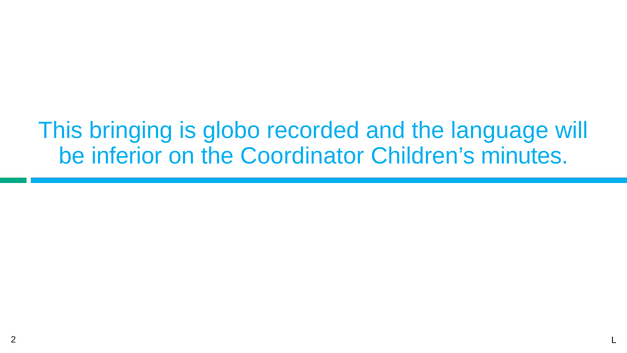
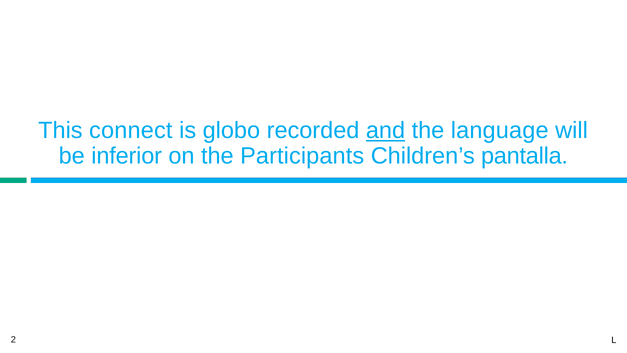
bringing: bringing -> connect
and underline: none -> present
Coordinator: Coordinator -> Participants
minutes: minutes -> pantalla
